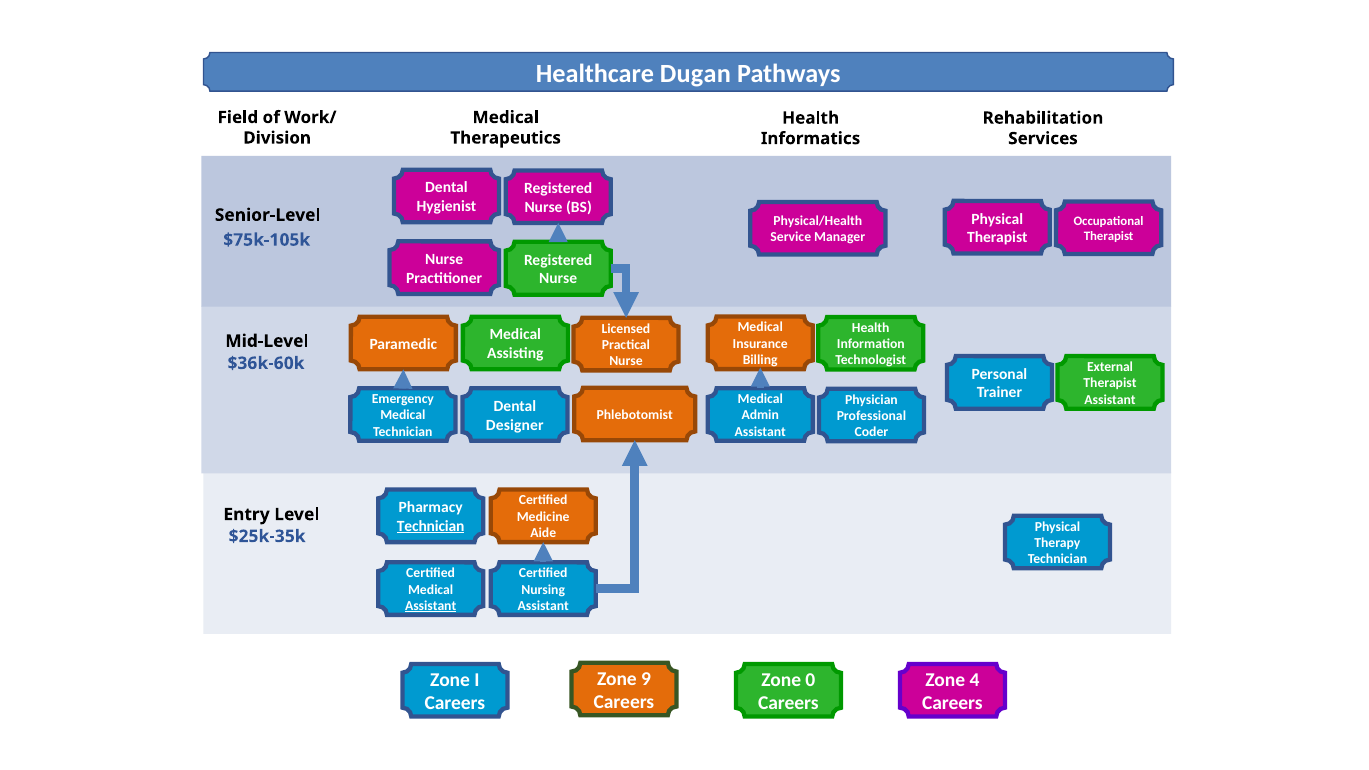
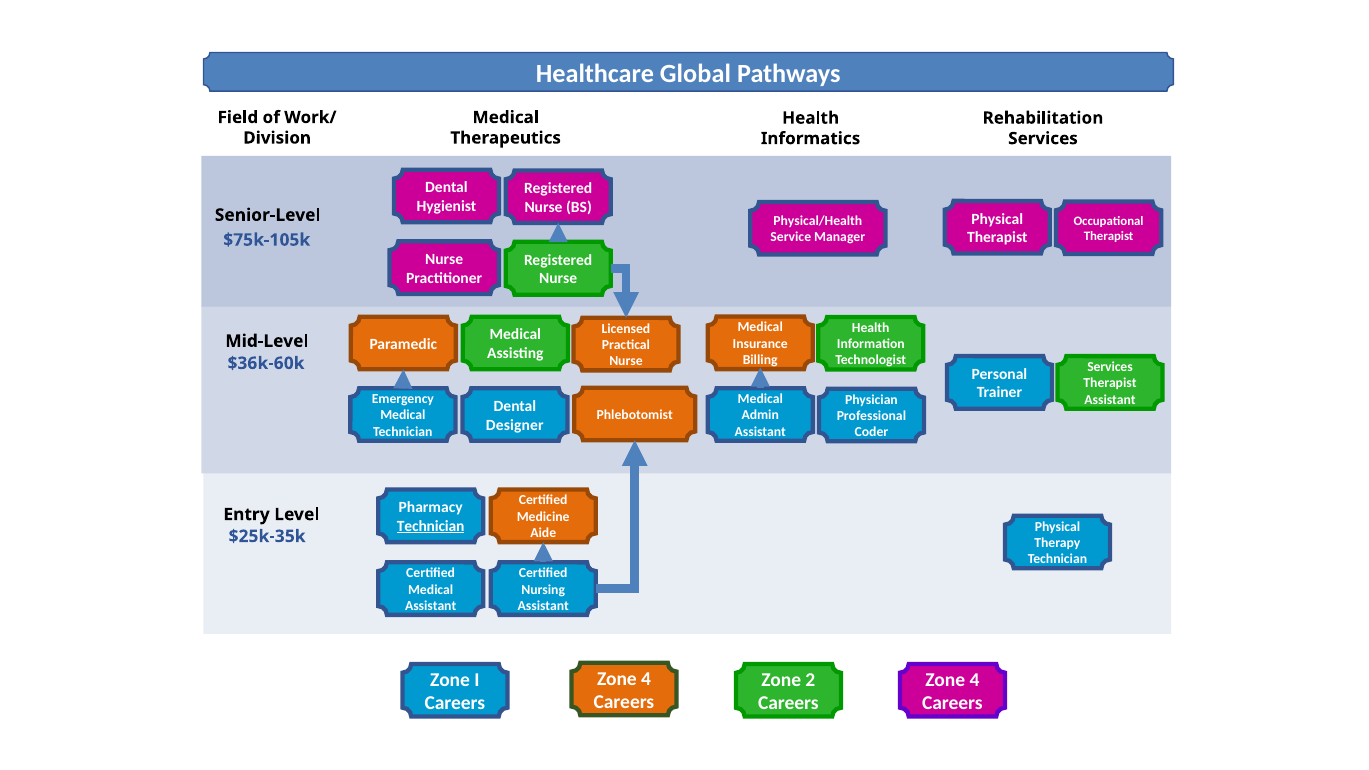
Dugan: Dugan -> Global
External at (1110, 367): External -> Services
Assistant at (431, 606) underline: present -> none
9 at (646, 679): 9 -> 4
0: 0 -> 2
